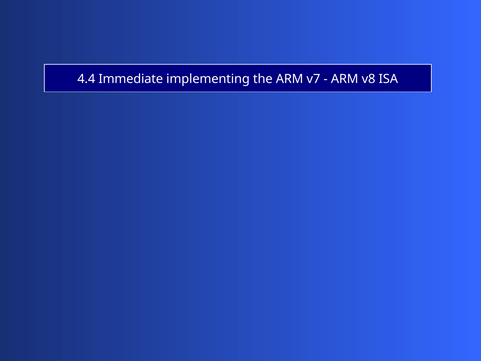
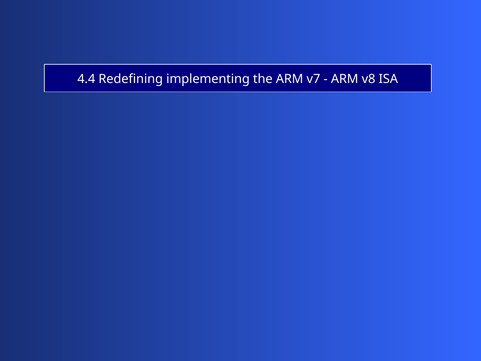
Immediate: Immediate -> Redefining
